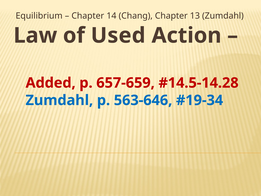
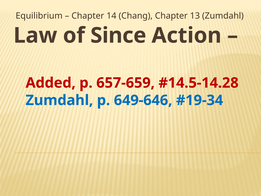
Used: Used -> Since
563-646: 563-646 -> 649-646
